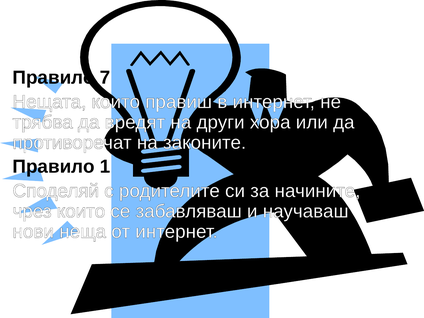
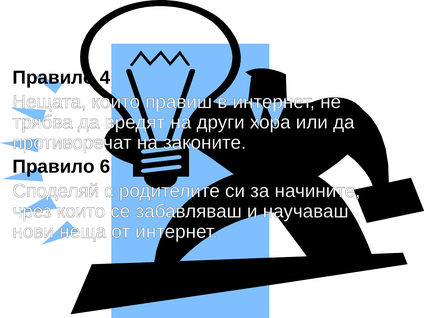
7: 7 -> 4
1: 1 -> 6
